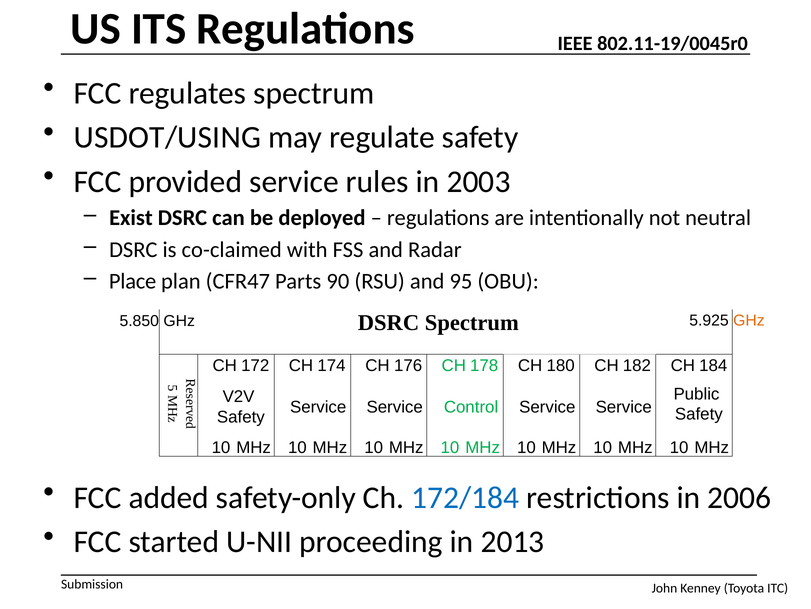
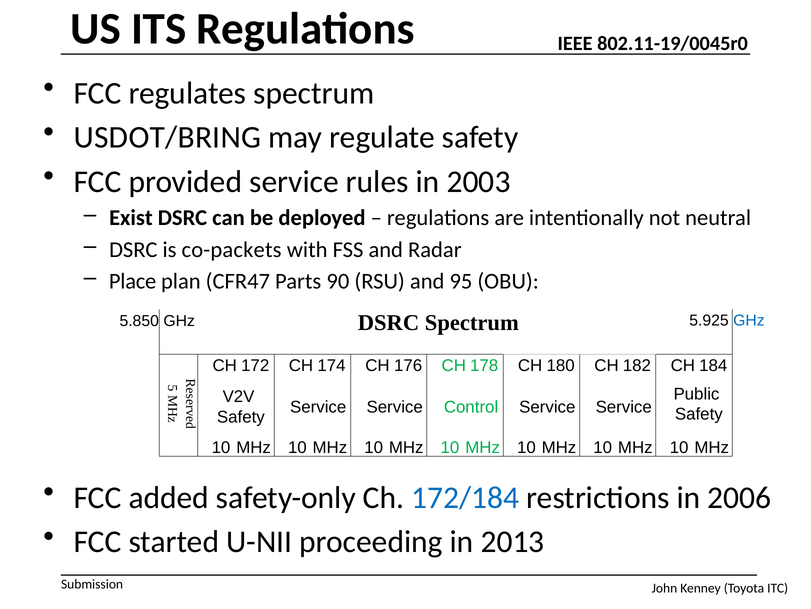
USDOT/USING: USDOT/USING -> USDOT/BRING
co-claimed: co-claimed -> co-packets
GHz at (749, 320) colour: orange -> blue
